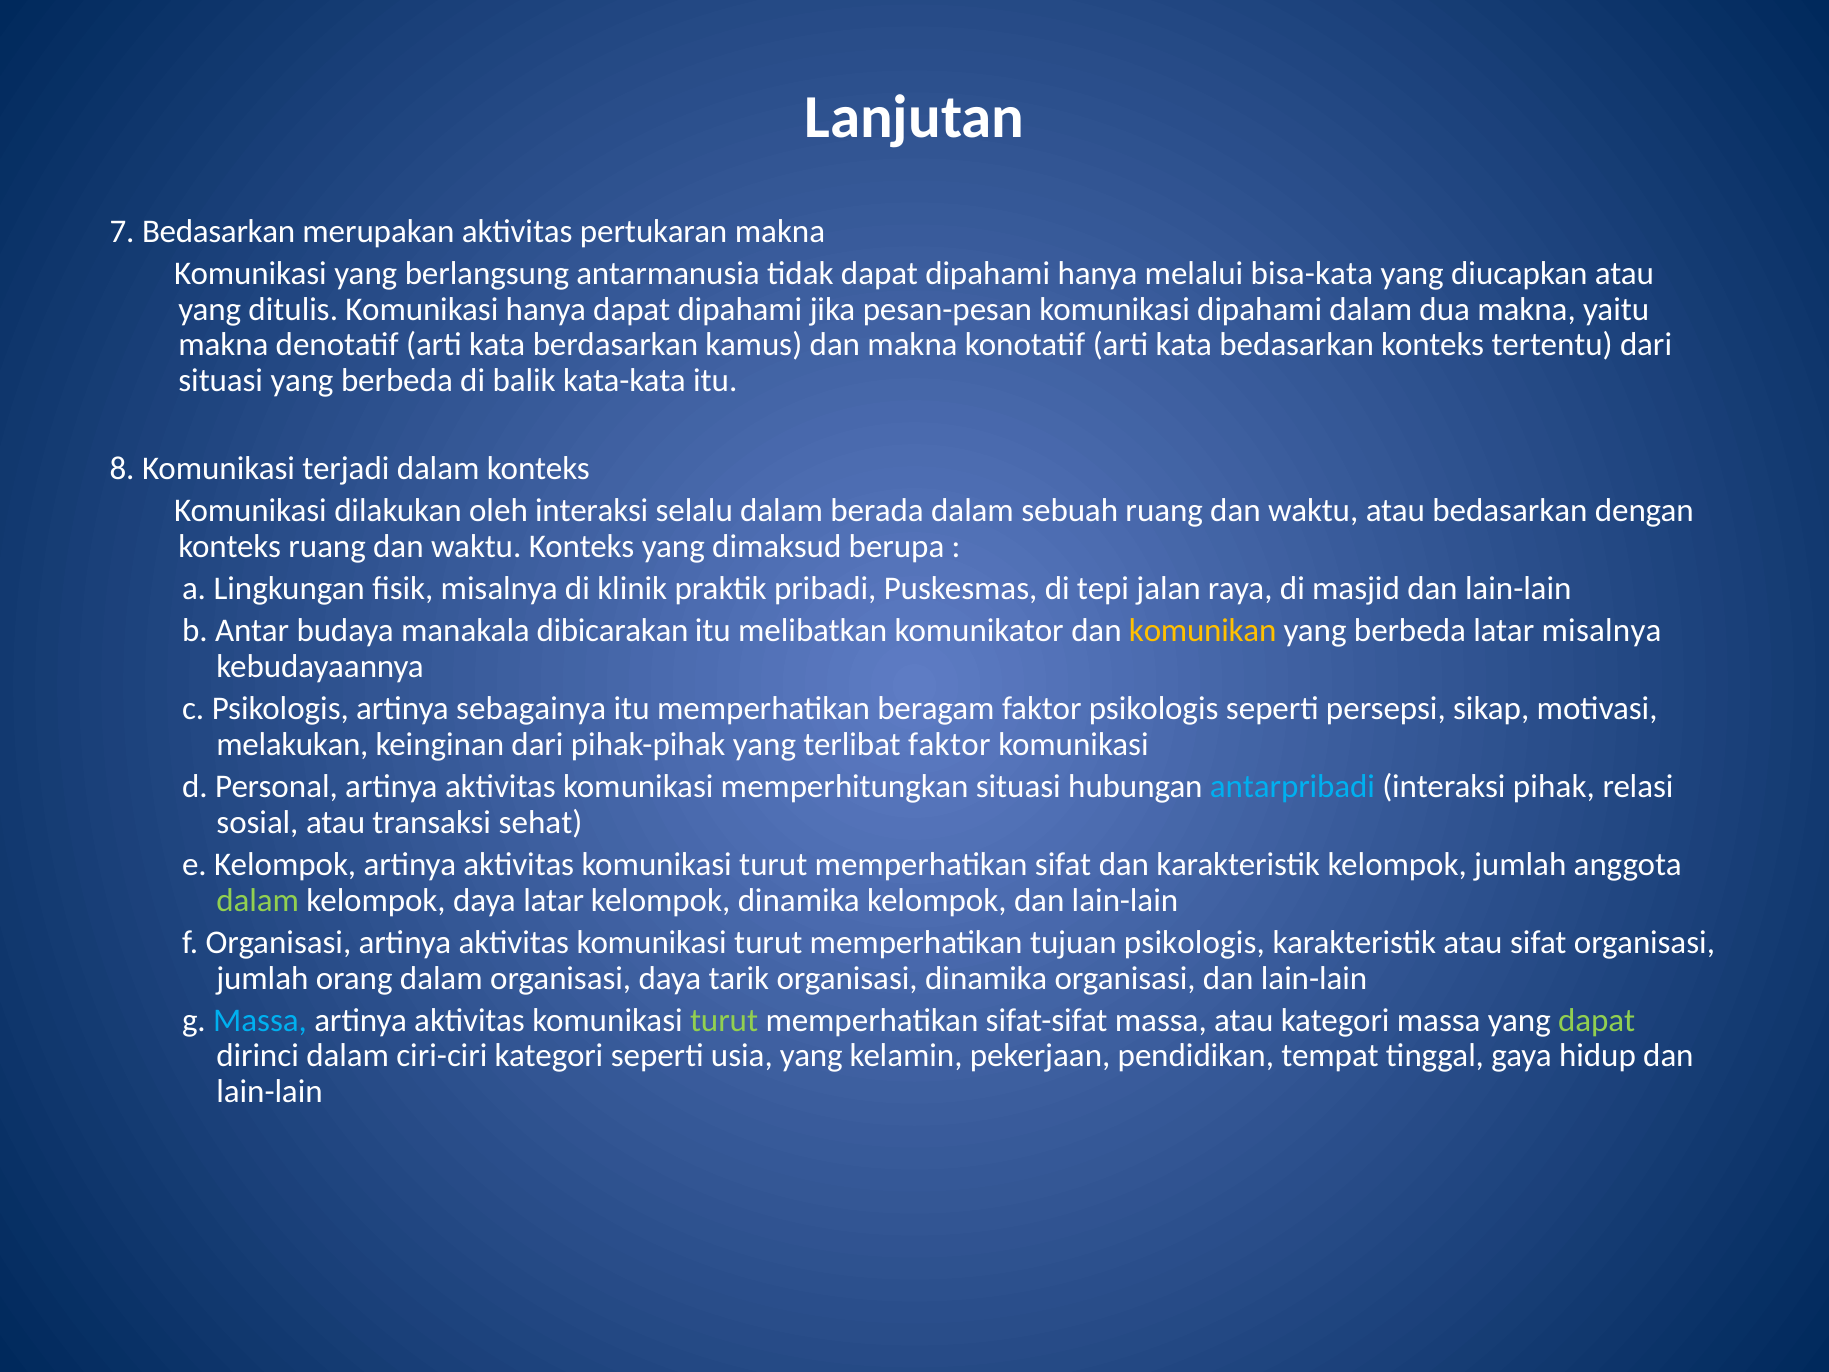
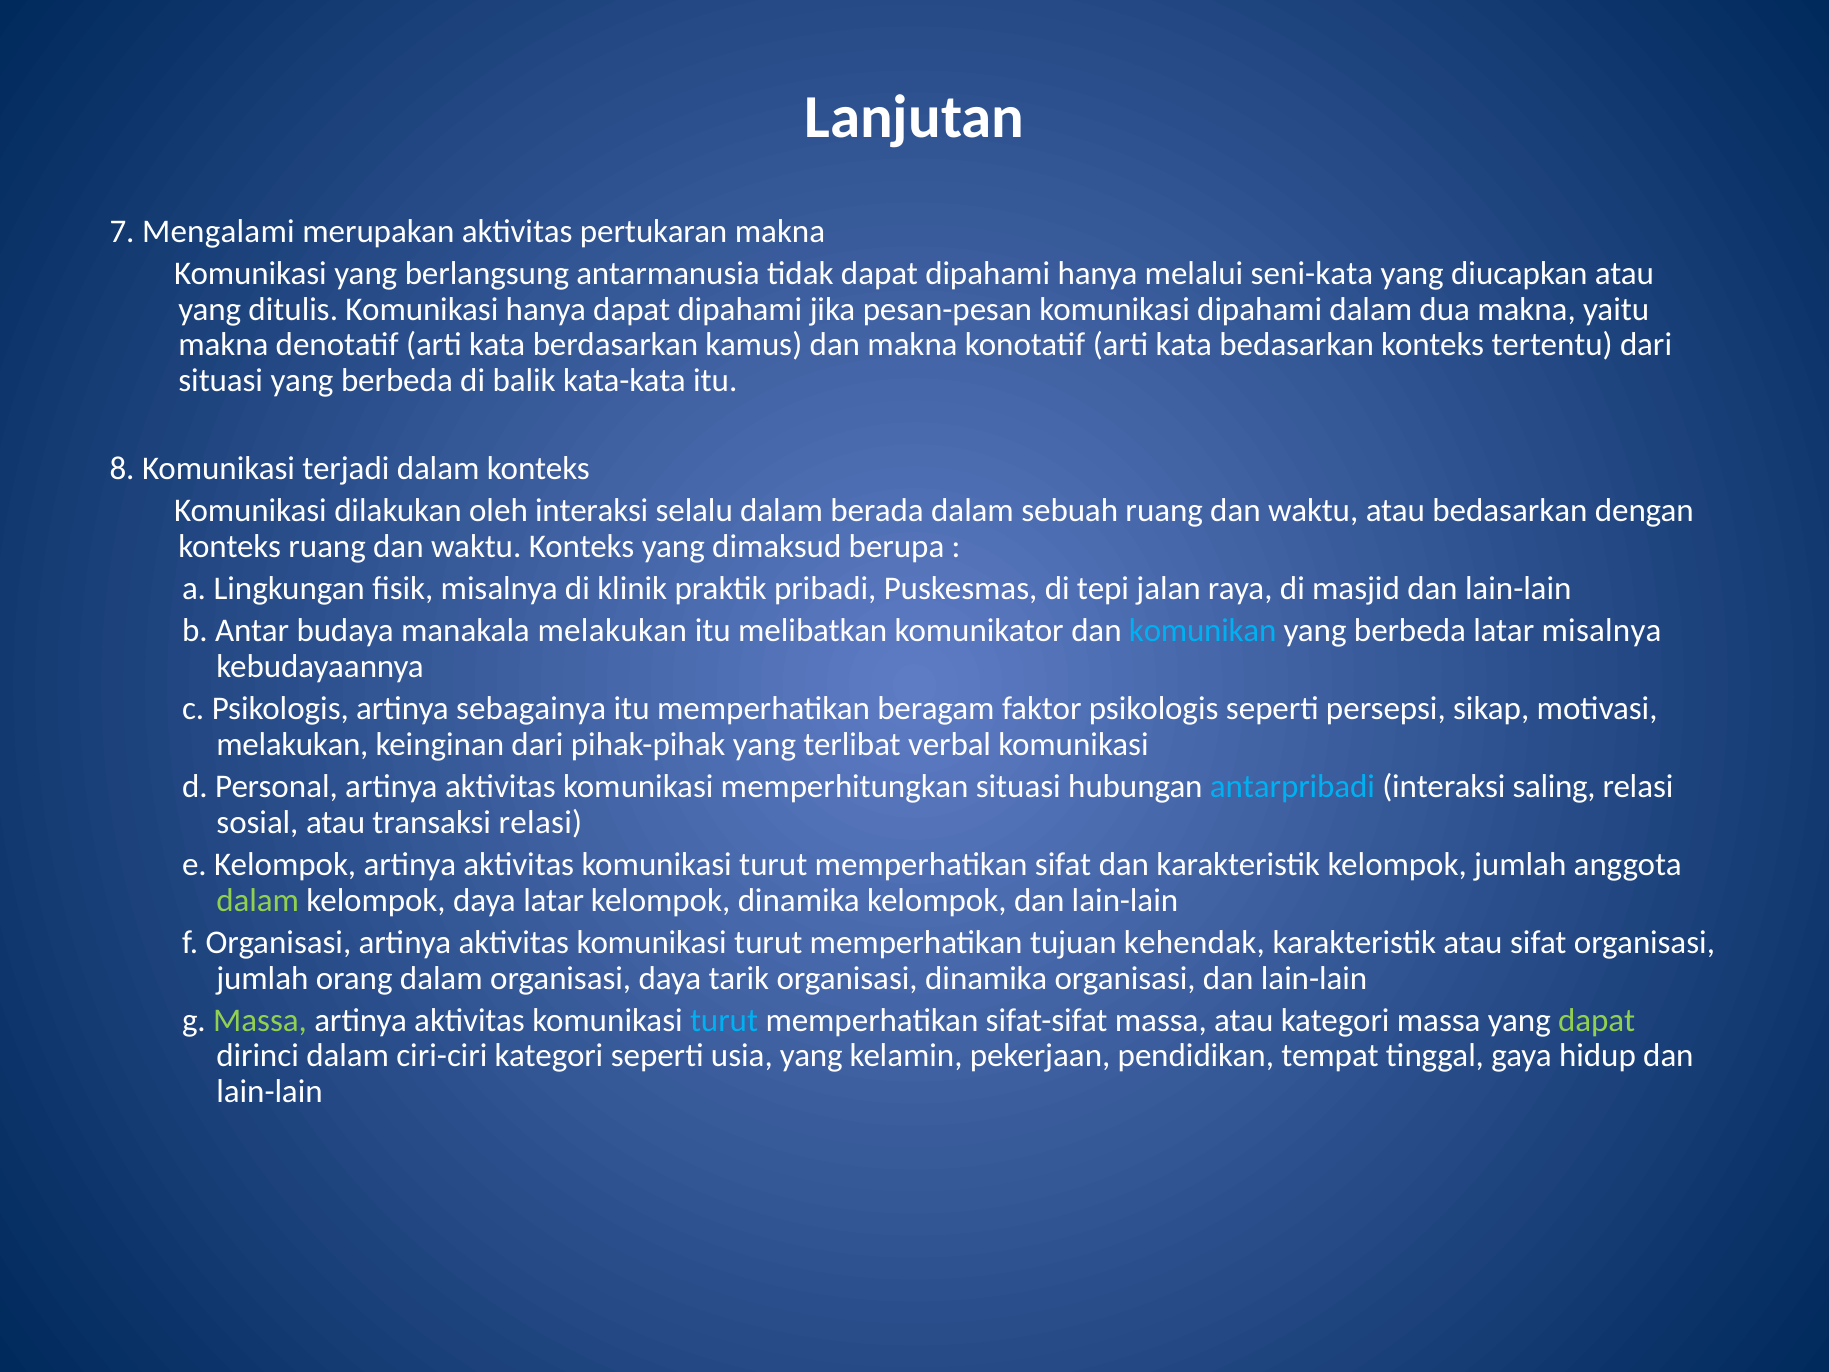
7 Bedasarkan: Bedasarkan -> Mengalami
bisa-kata: bisa-kata -> seni-kata
manakala dibicarakan: dibicarakan -> melakukan
komunikan colour: yellow -> light blue
terlibat faktor: faktor -> verbal
pihak: pihak -> saling
transaksi sehat: sehat -> relasi
tujuan psikologis: psikologis -> kehendak
Massa at (260, 1020) colour: light blue -> light green
turut at (724, 1020) colour: light green -> light blue
